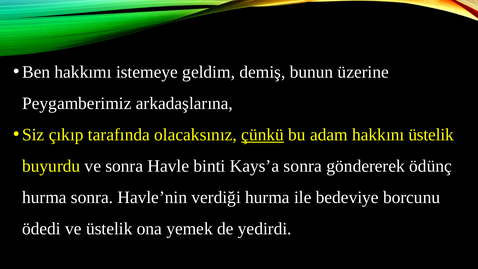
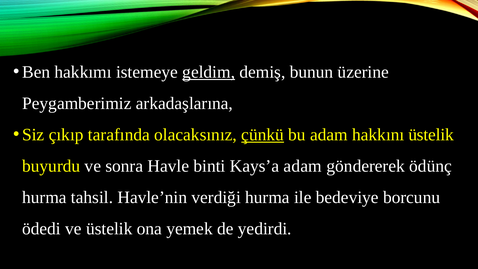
geldim underline: none -> present
Kays’a sonra: sonra -> adam
hurma sonra: sonra -> tahsil
